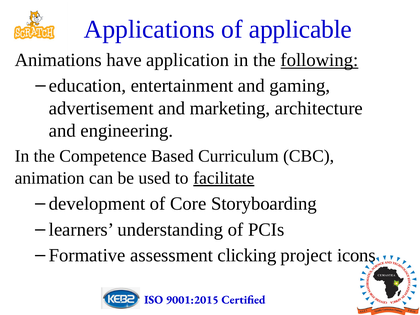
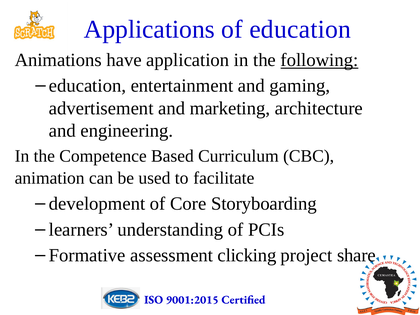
of applicable: applicable -> education
facilitate underline: present -> none
icons: icons -> share
